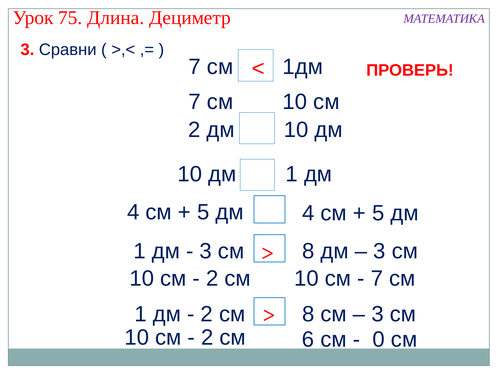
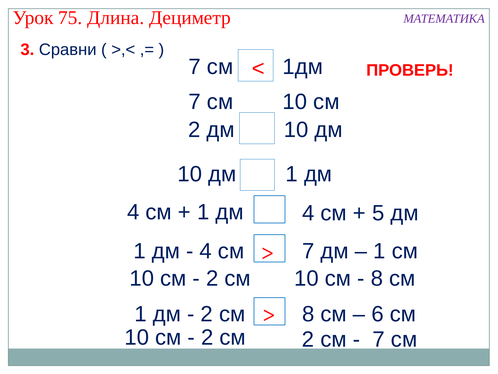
5 at (203, 212): 5 -> 1
3 at (206, 251): 3 -> 4
8 at (308, 251): 8 -> 7
3 at (379, 251): 3 -> 1
7 at (377, 278): 7 -> 8
3 at (378, 314): 3 -> 6
см 6: 6 -> 2
0 at (379, 339): 0 -> 7
